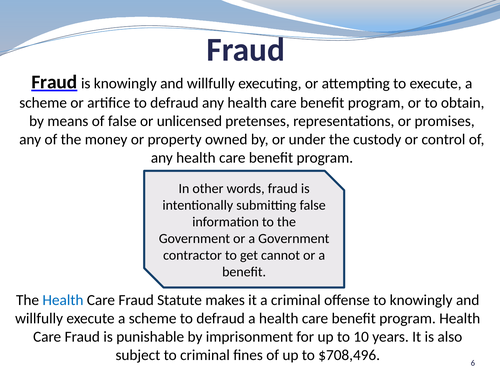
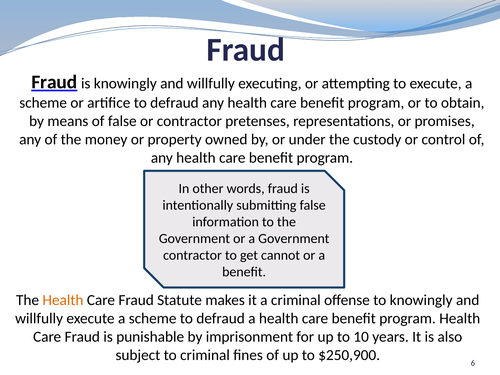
or unlicensed: unlicensed -> contractor
Health at (63, 300) colour: blue -> orange
$708,496: $708,496 -> $250,900
